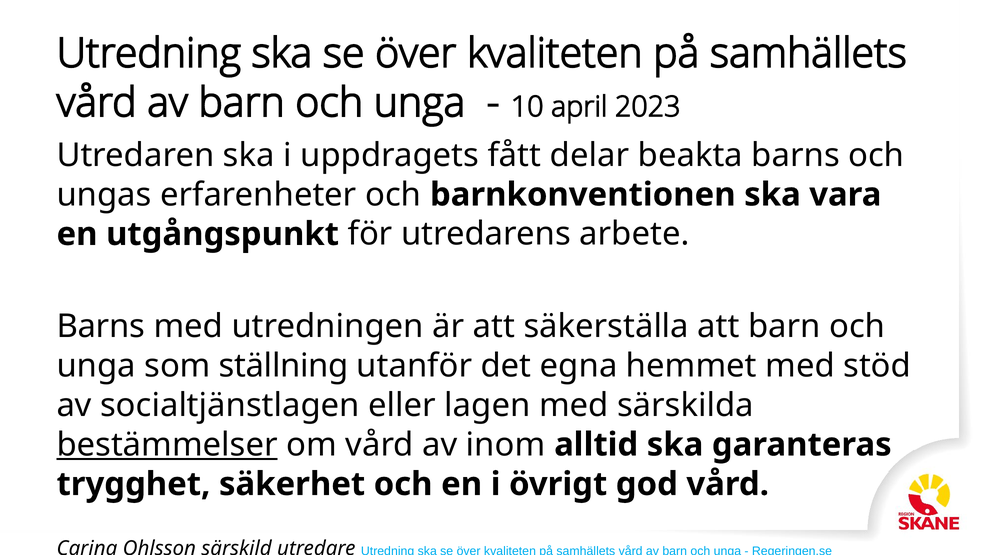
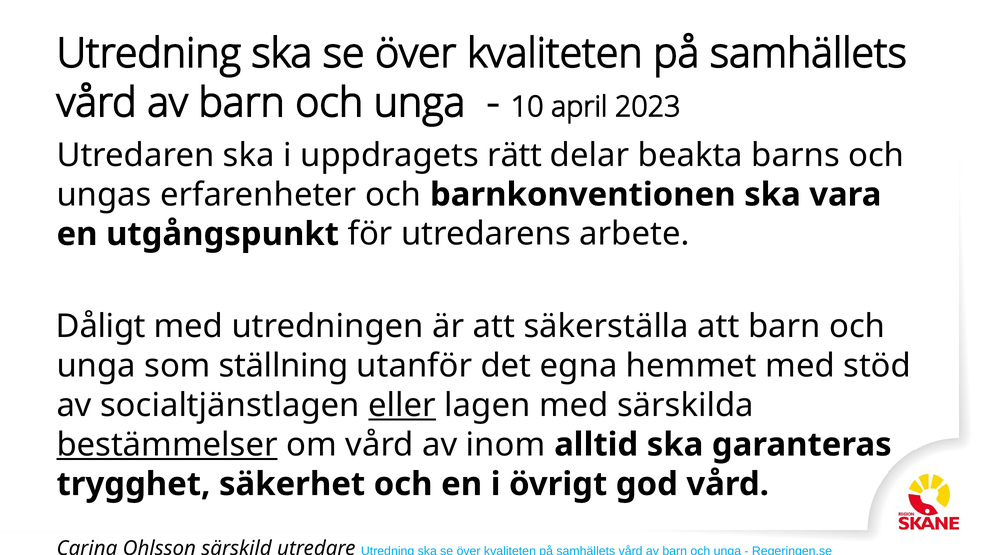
fått: fått -> rätt
Barns at (101, 326): Barns -> Dåligt
eller underline: none -> present
